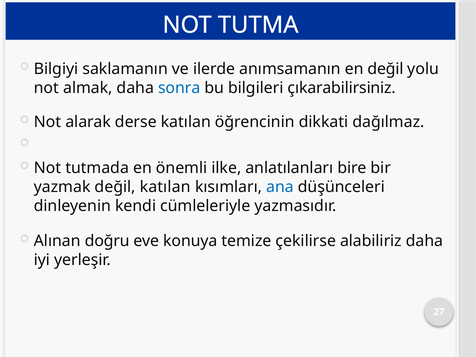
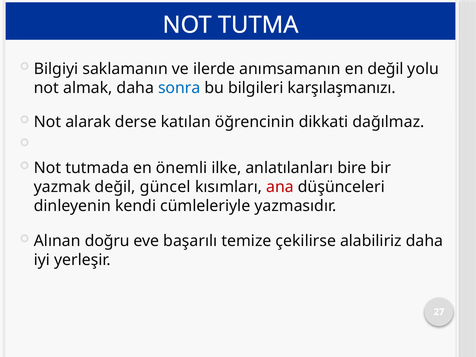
çıkarabilirsiniz: çıkarabilirsiniz -> karşılaşmanızı
değil katılan: katılan -> güncel
ana colour: blue -> red
konuya: konuya -> başarılı
